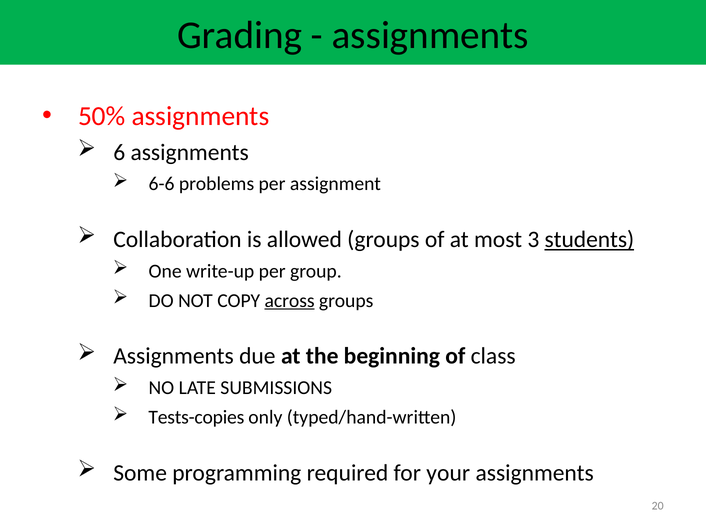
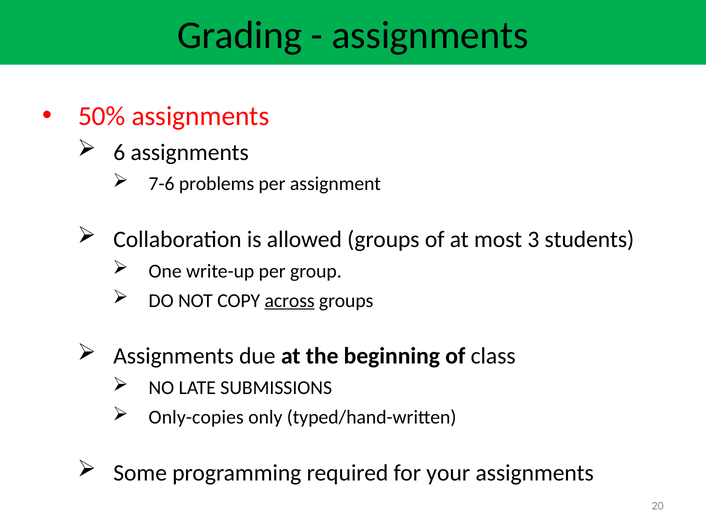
6-6: 6-6 -> 7-6
students underline: present -> none
Tests-copies: Tests-copies -> Only-copies
